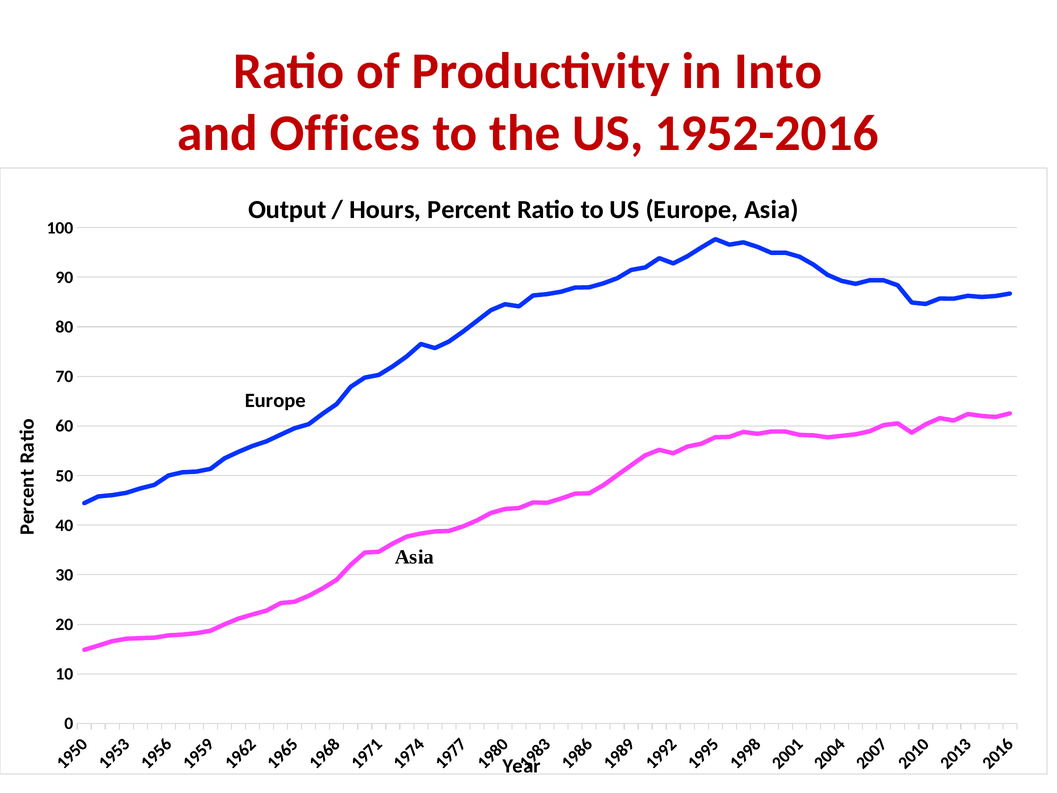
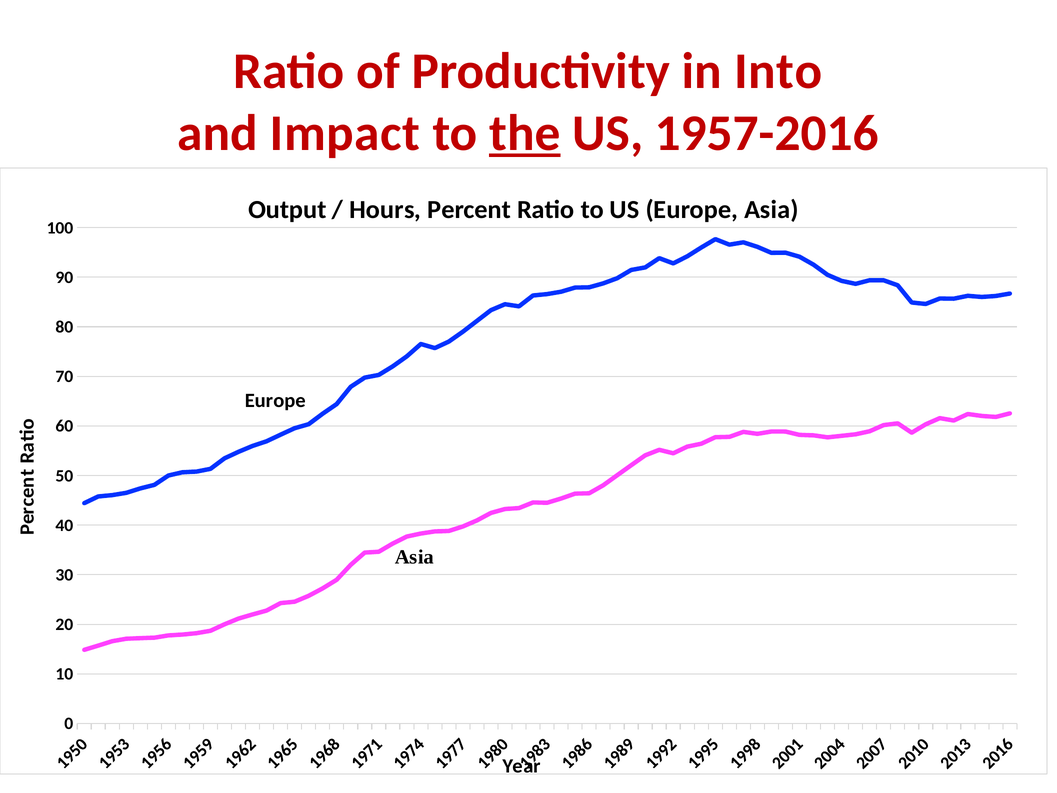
Offices: Offices -> Impact
the underline: none -> present
1952-2016: 1952-2016 -> 1957-2016
